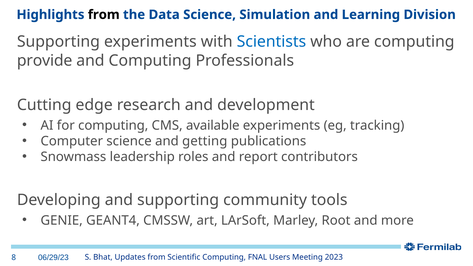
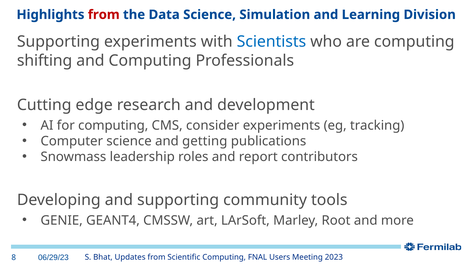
from at (104, 15) colour: black -> red
provide: provide -> shifting
available: available -> consider
